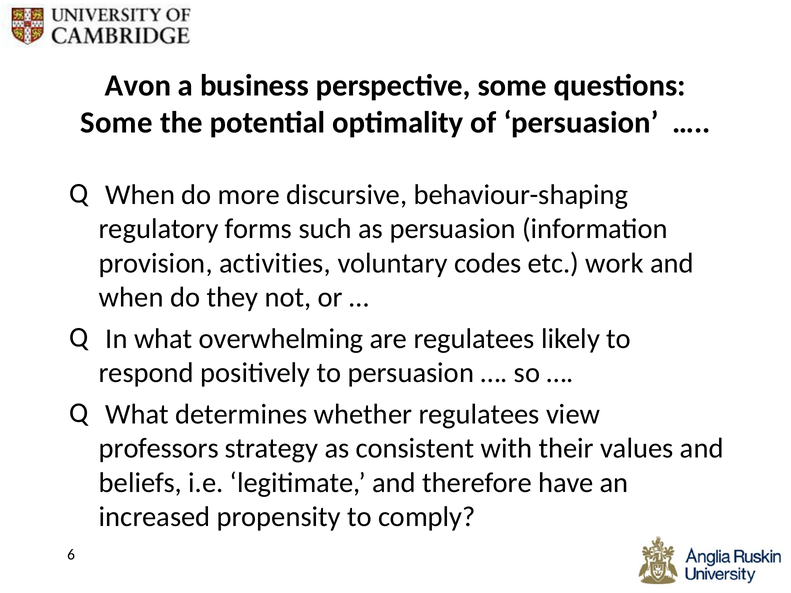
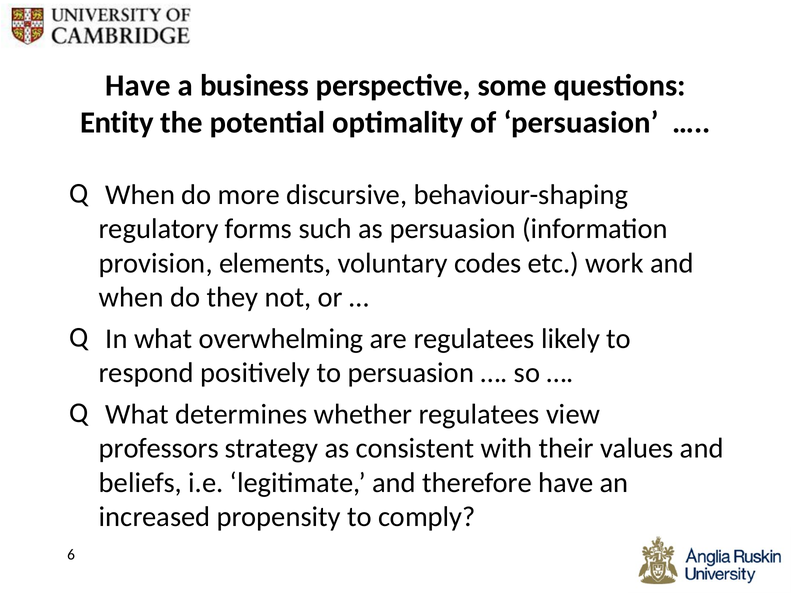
Avon at (138, 86): Avon -> Have
Some at (117, 123): Some -> Entity
activities: activities -> elements
